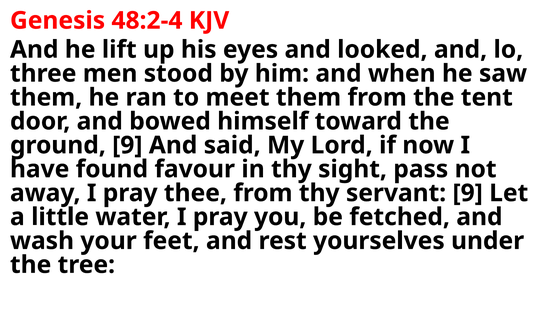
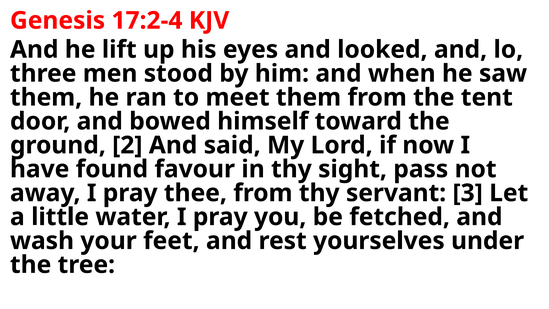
48:2-4: 48:2-4 -> 17:2-4
ground 9: 9 -> 2
servant 9: 9 -> 3
